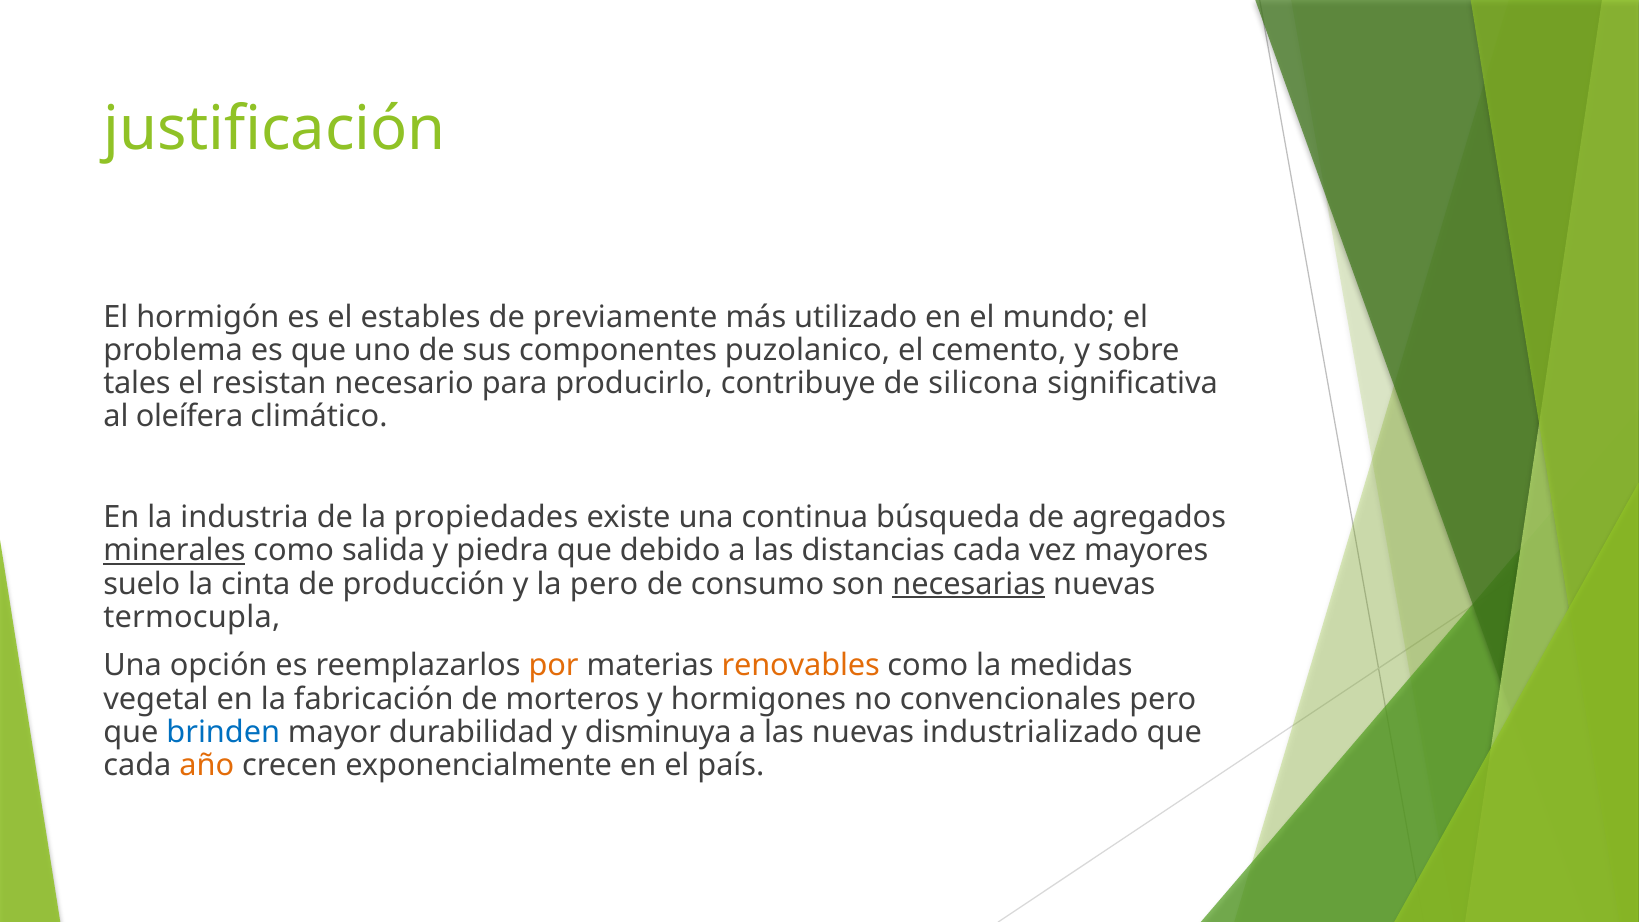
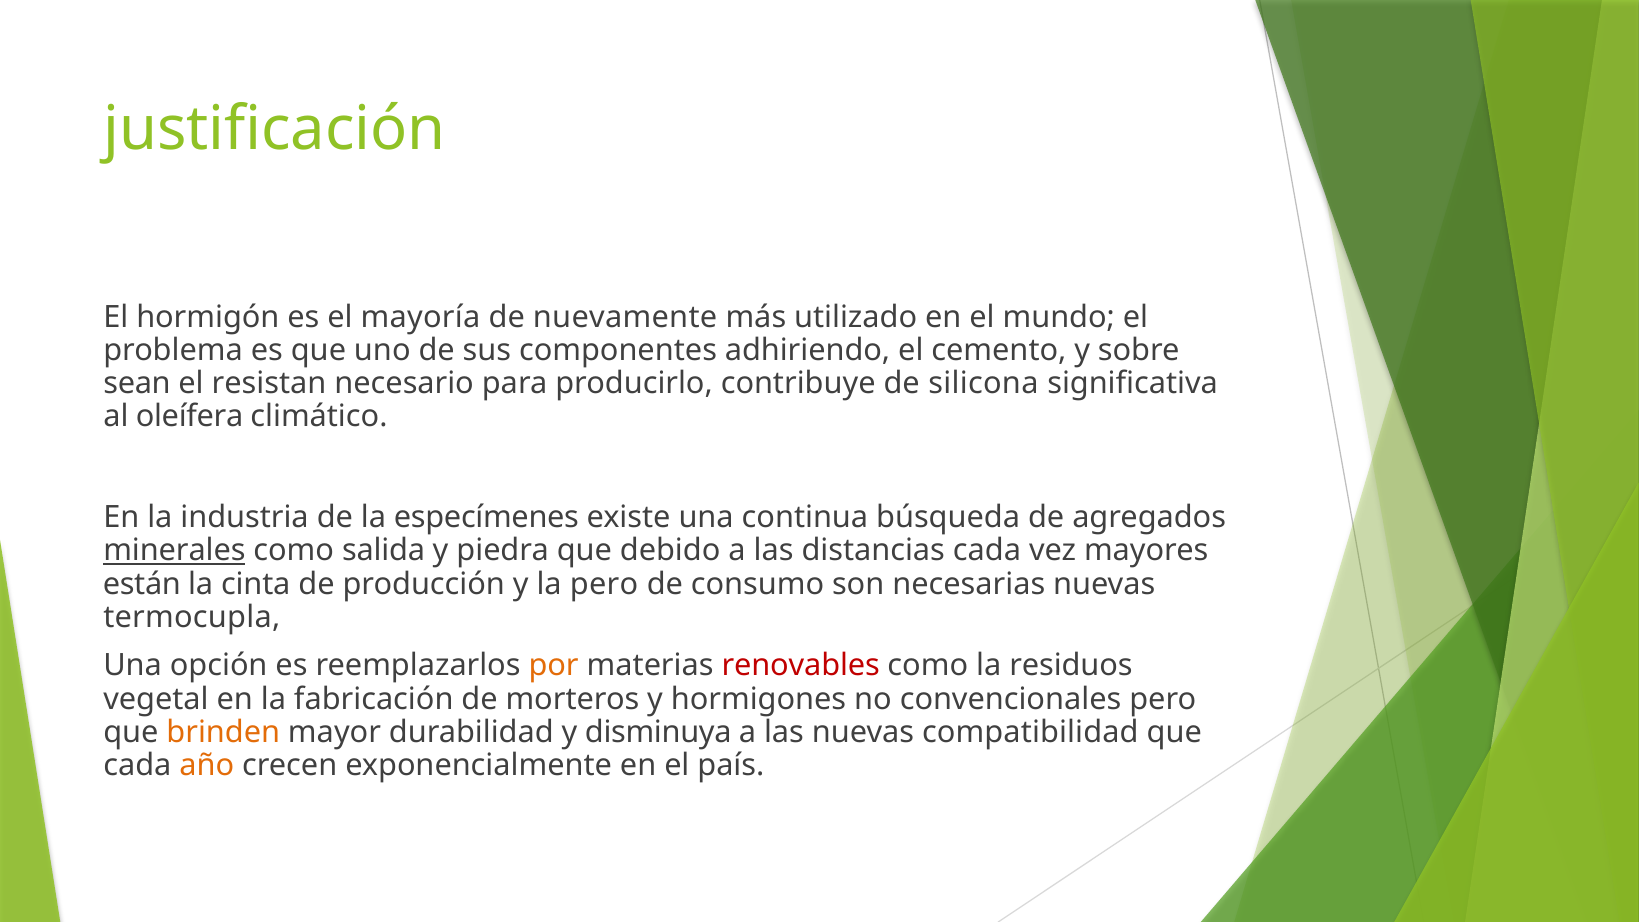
estables: estables -> mayoría
previamente: previamente -> nuevamente
puzolanico: puzolanico -> adhiriendo
tales: tales -> sean
propiedades: propiedades -> especímenes
suelo: suelo -> están
necesarias underline: present -> none
renovables colour: orange -> red
medidas: medidas -> residuos
brinden colour: blue -> orange
industrializado: industrializado -> compatibilidad
